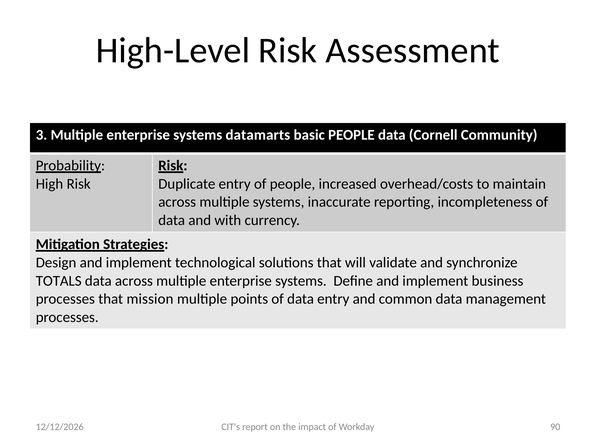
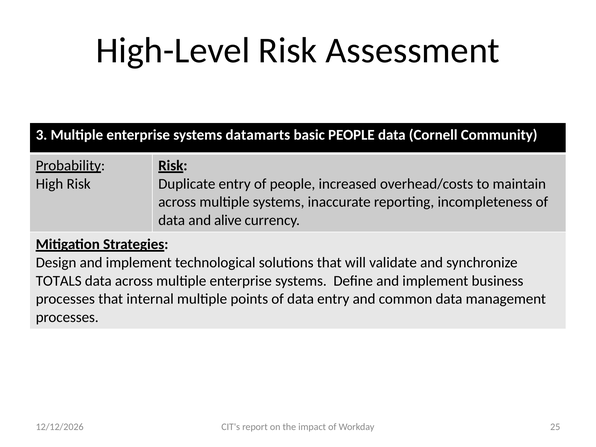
with: with -> alive
mission: mission -> internal
90: 90 -> 25
